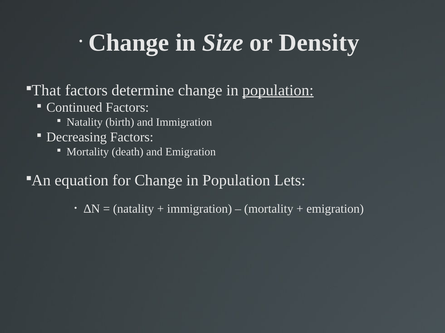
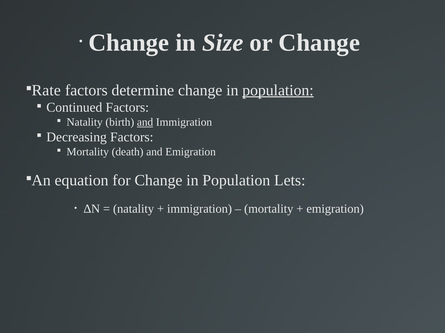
or Density: Density -> Change
That: That -> Rate
and at (145, 122) underline: none -> present
